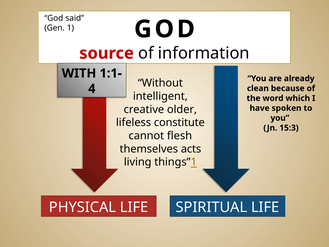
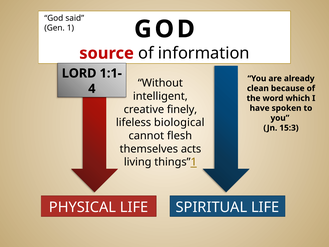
WITH: WITH -> LORD
older: older -> finely
constitute: constitute -> biological
